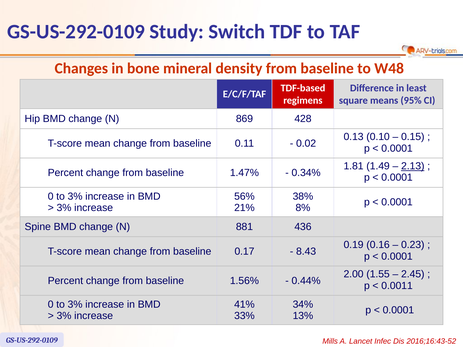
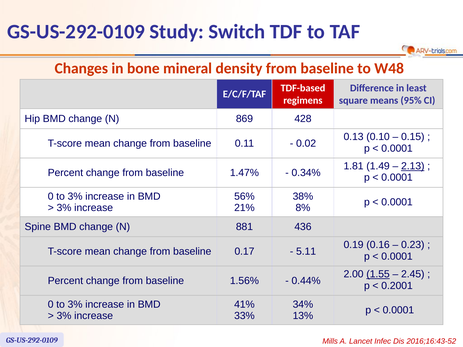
8.43: 8.43 -> 5.11
1.55 underline: none -> present
0.0011: 0.0011 -> 0.2001
